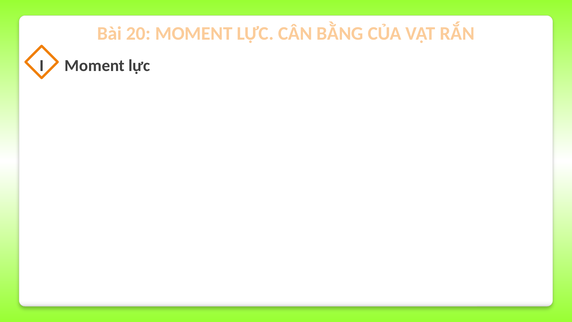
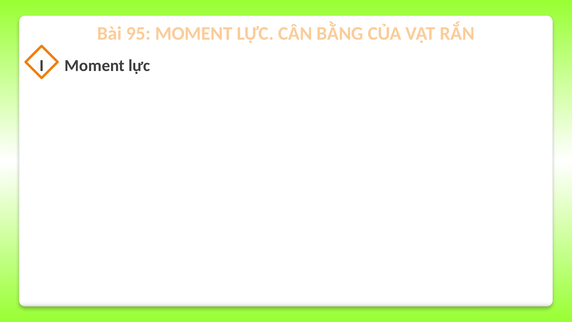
20: 20 -> 95
